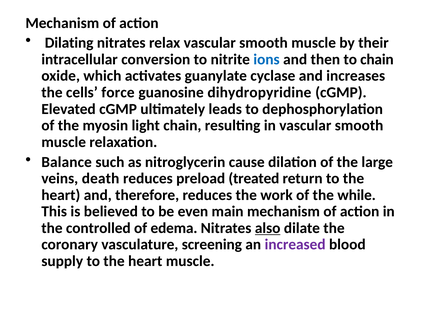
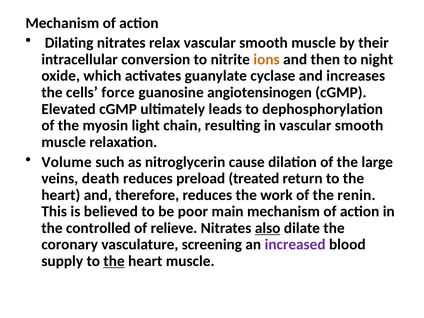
ions colour: blue -> orange
to chain: chain -> night
dihydropyridine: dihydropyridine -> angiotensinogen
Balance: Balance -> Volume
while: while -> renin
even: even -> poor
edema: edema -> relieve
the at (114, 261) underline: none -> present
